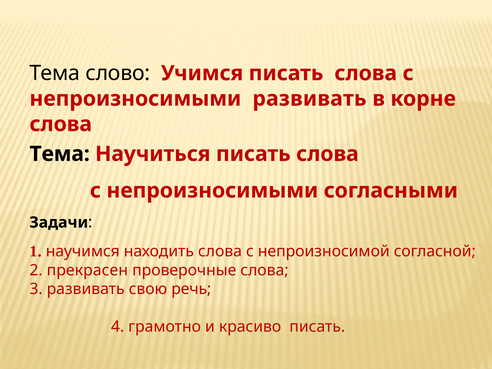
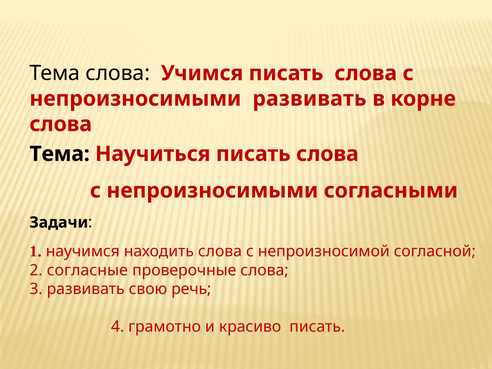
Тема слово: слово -> слова
прекрасен: прекрасен -> согласные
